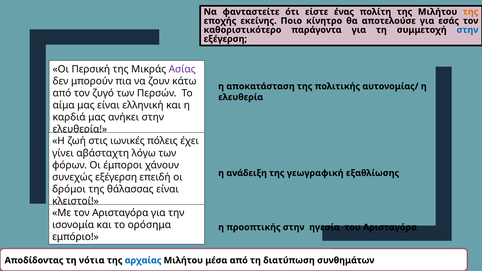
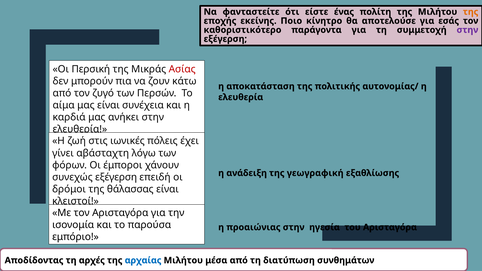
στην at (467, 30) colour: blue -> purple
Ασίας colour: purple -> red
ελληνική: ελληνική -> συνέχεια
ορόσημα: ορόσημα -> παρούσα
προοπτικής: προοπτικής -> προαιώνιας
νότια: νότια -> αρχές
